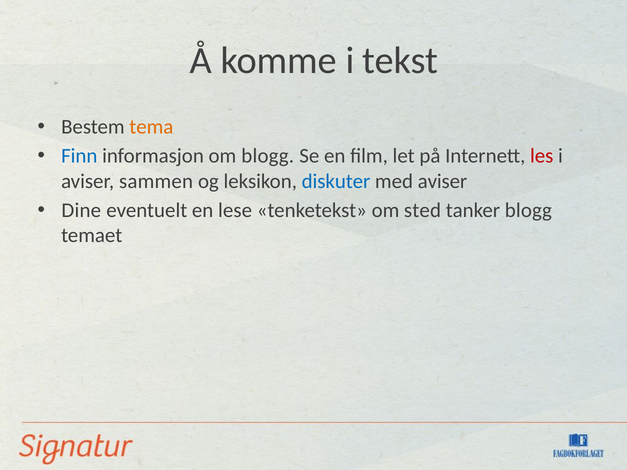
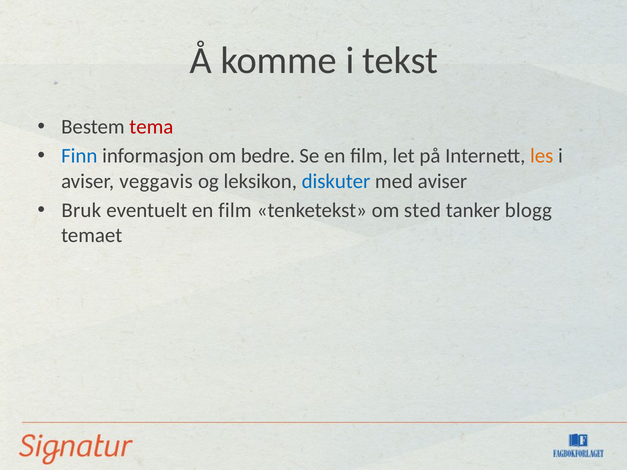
tema colour: orange -> red
om blogg: blogg -> bedre
les colour: red -> orange
sammen: sammen -> veggavis
Dine: Dine -> Bruk
eventuelt en lese: lese -> film
